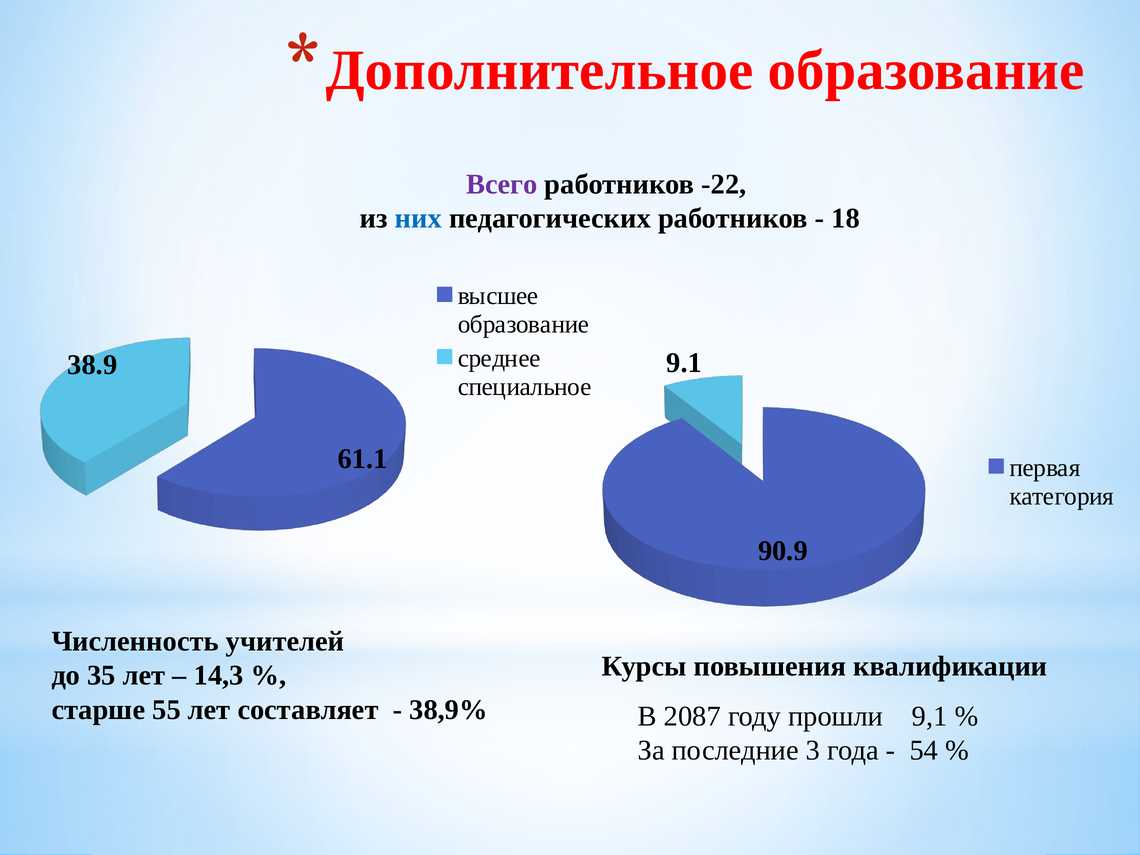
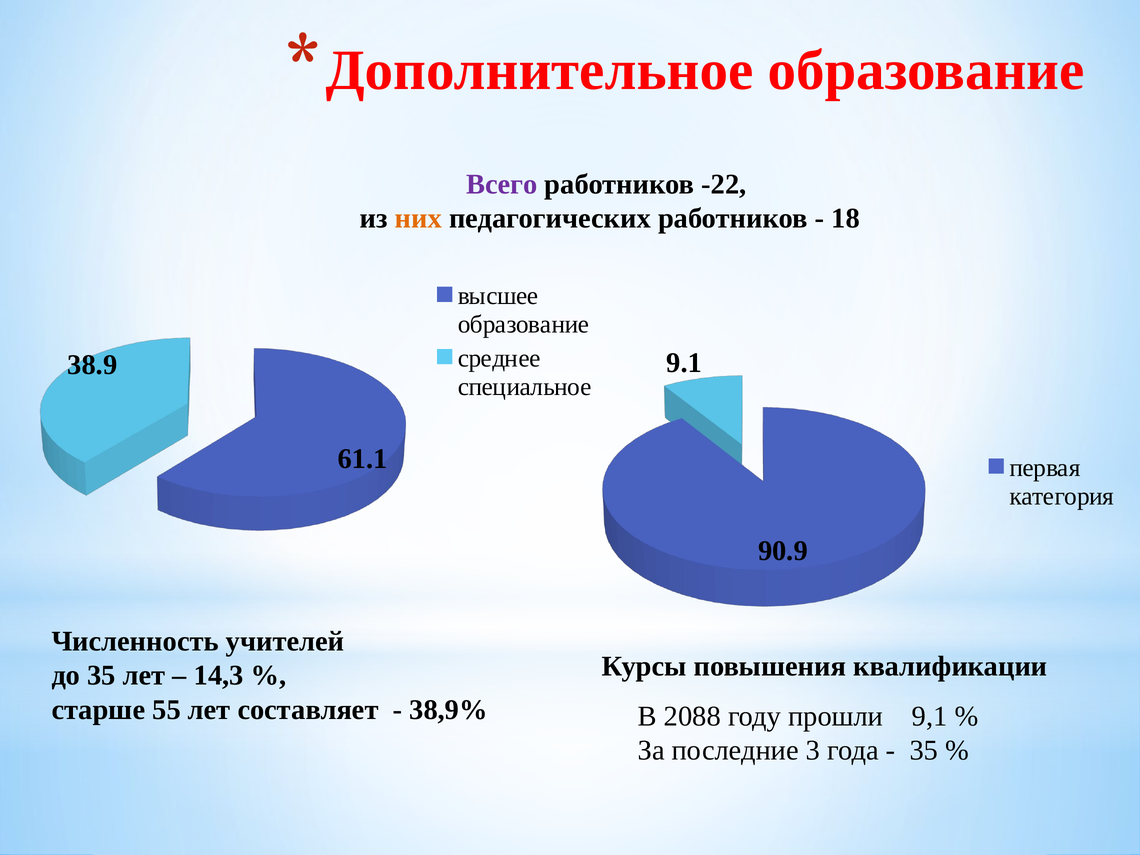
них colour: blue -> orange
2087: 2087 -> 2088
54 at (924, 751): 54 -> 35
